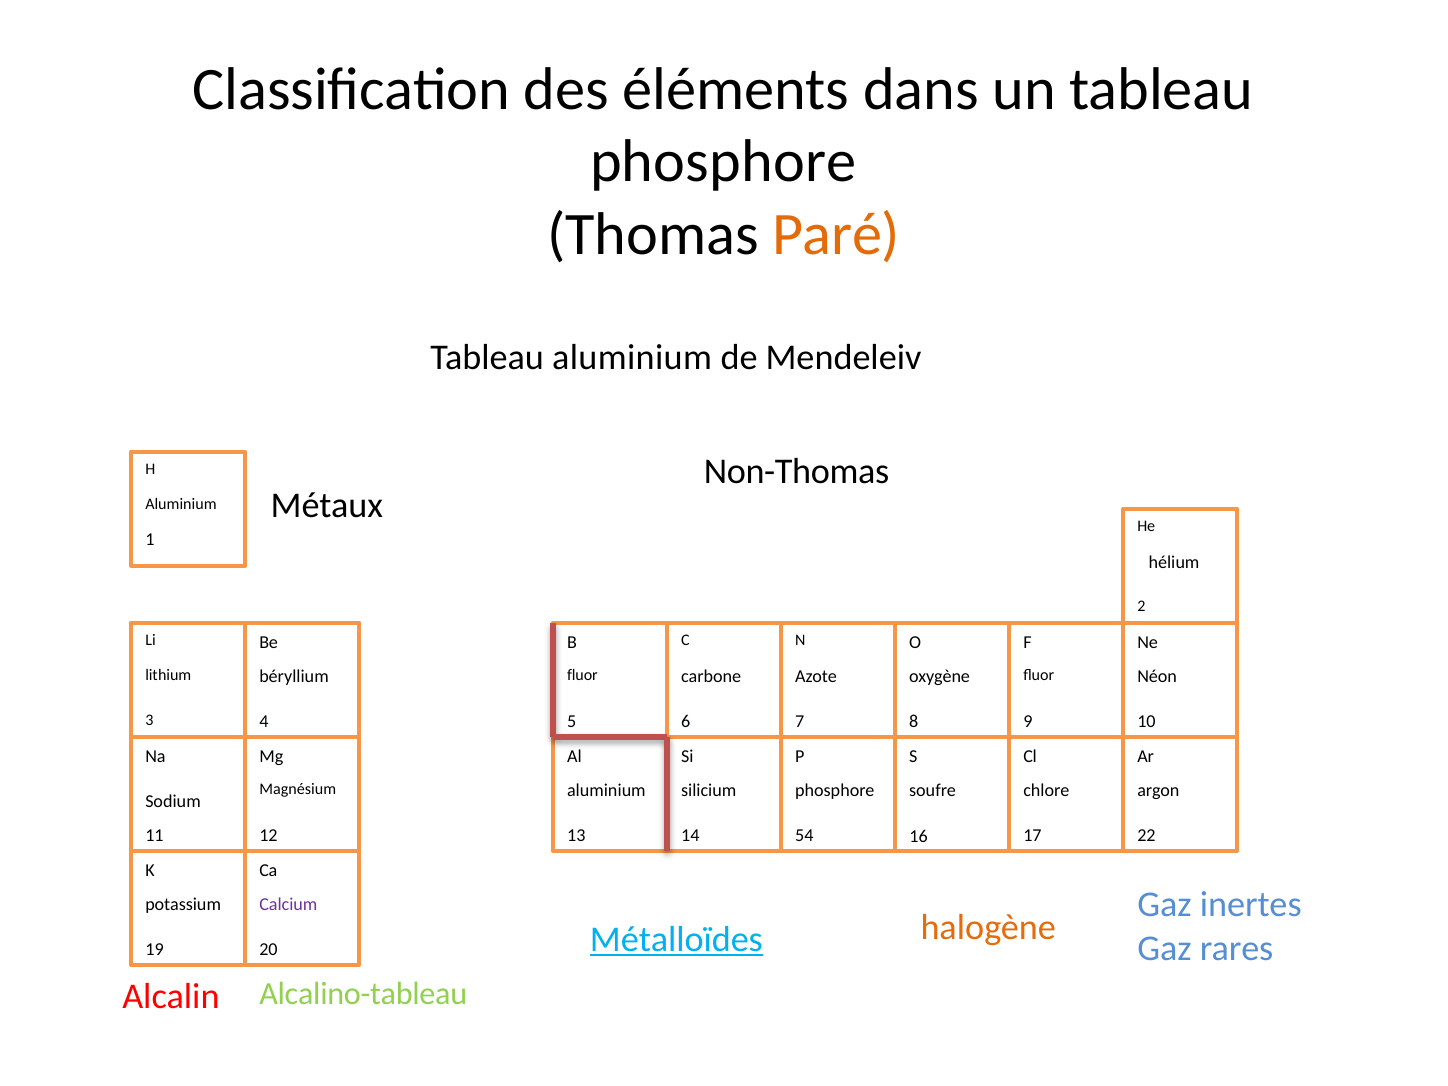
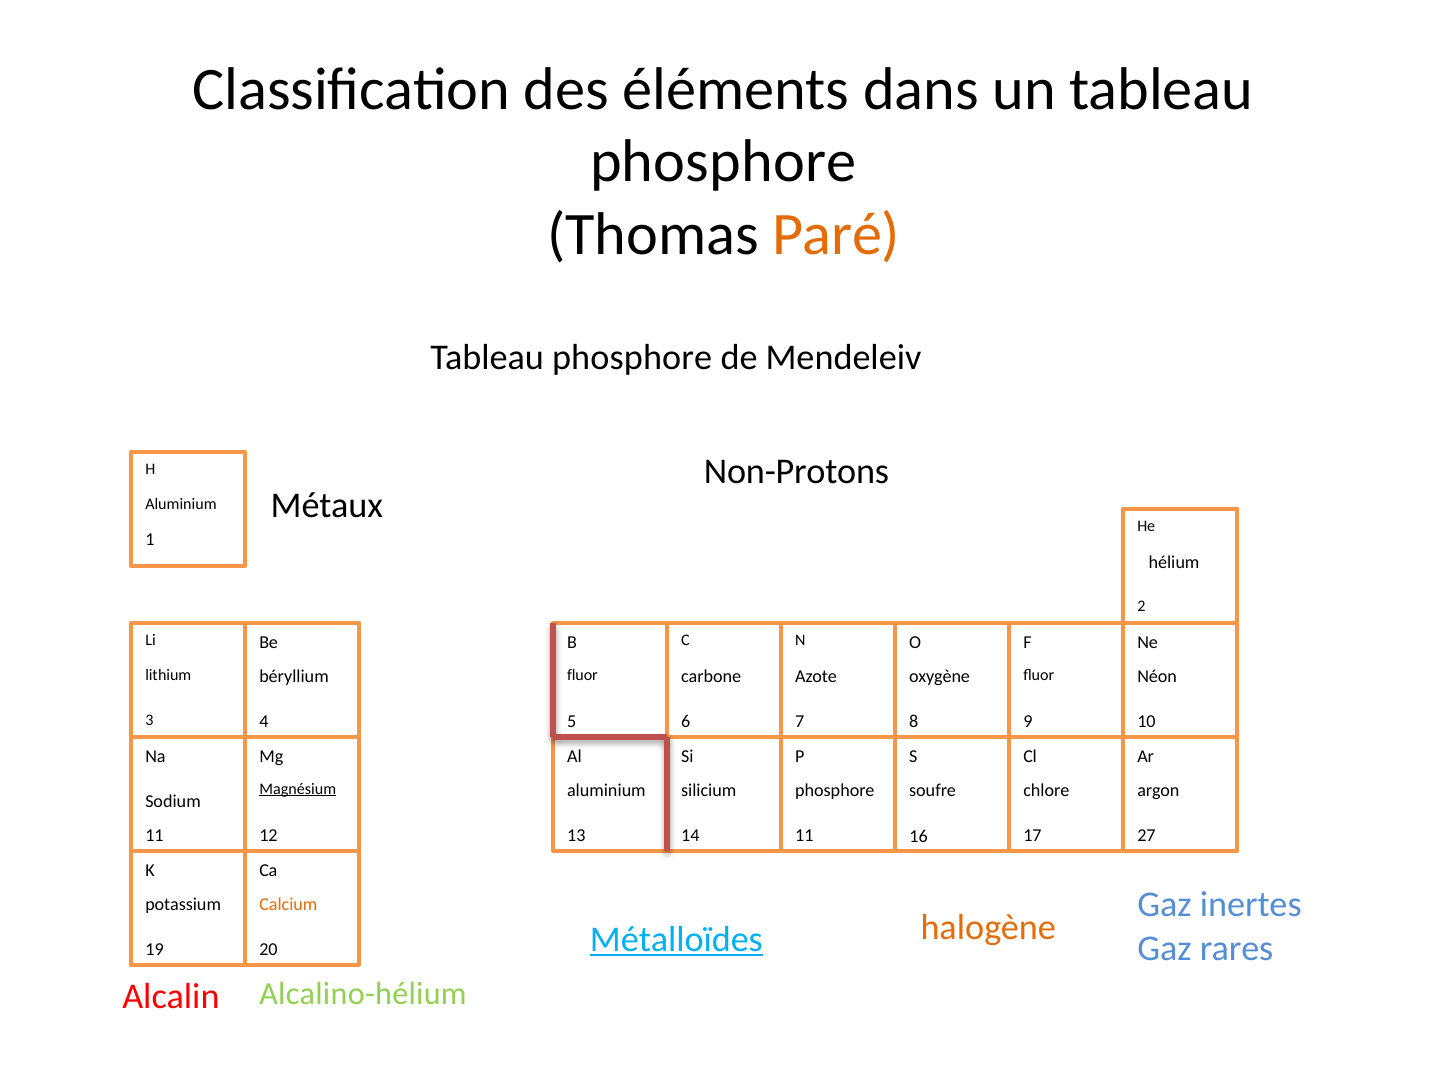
aluminium at (632, 358): aluminium -> phosphore
Non-Thomas: Non-Thomas -> Non-Protons
Magnésium underline: none -> present
14 54: 54 -> 11
22: 22 -> 27
Calcium colour: purple -> orange
Alcalino-tableau: Alcalino-tableau -> Alcalino-hélium
